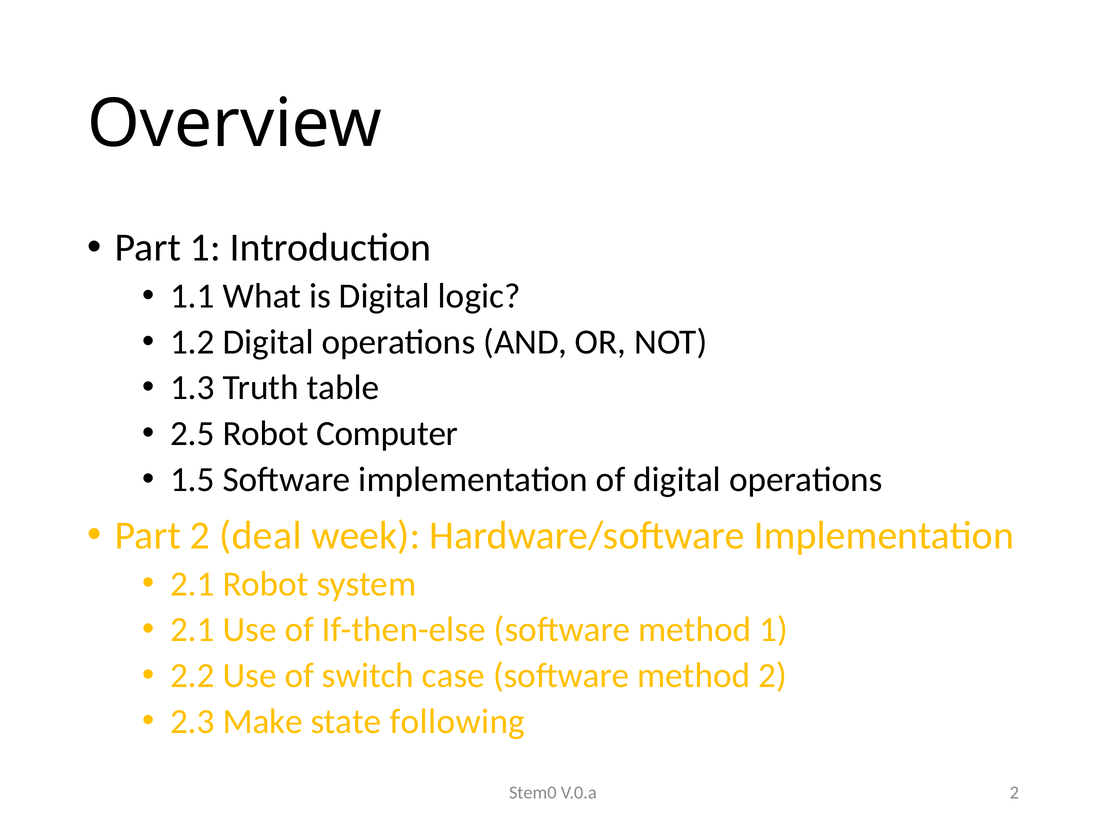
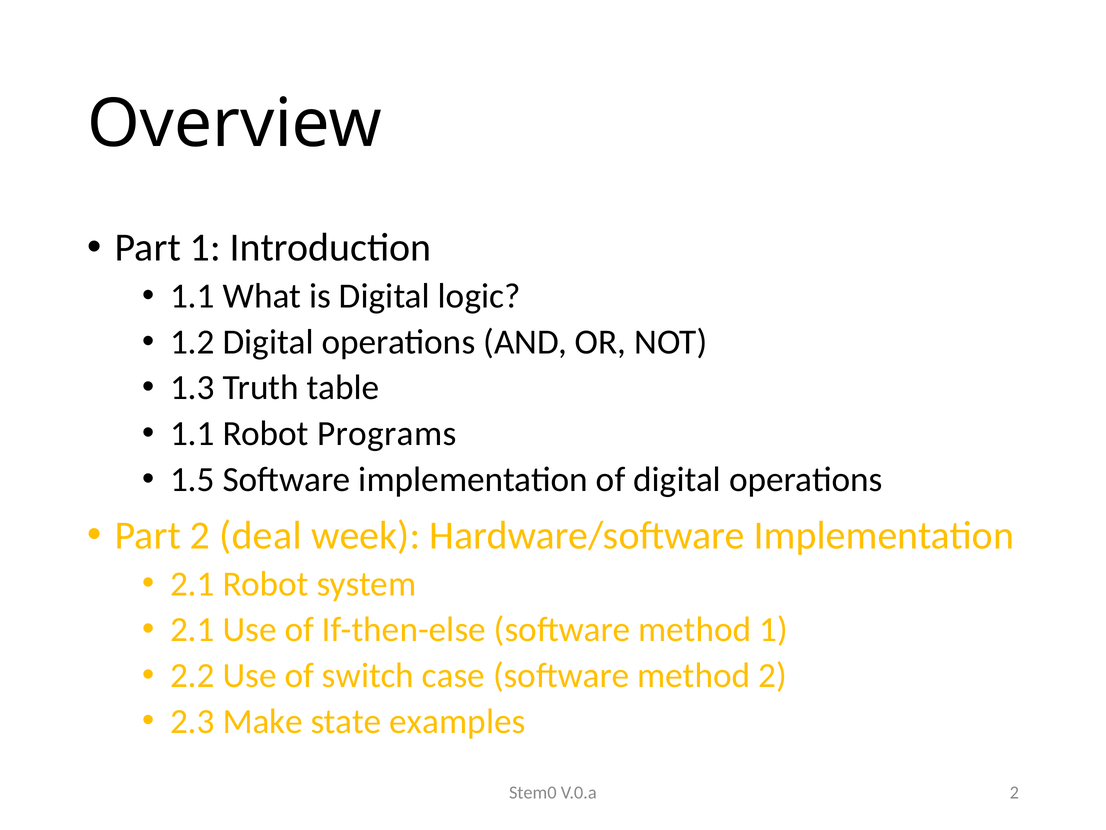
2.5 at (192, 433): 2.5 -> 1.1
Computer: Computer -> Programs
following: following -> examples
